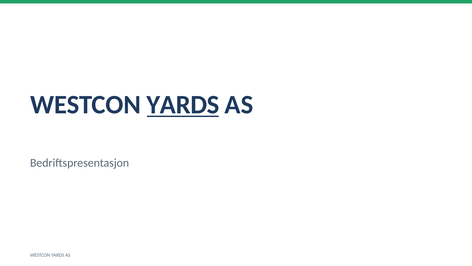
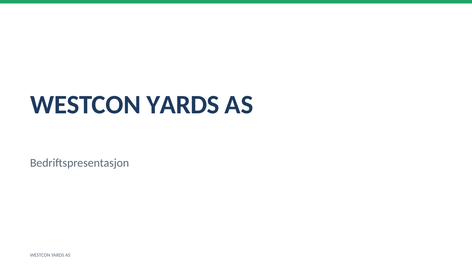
YARDS at (183, 105) underline: present -> none
